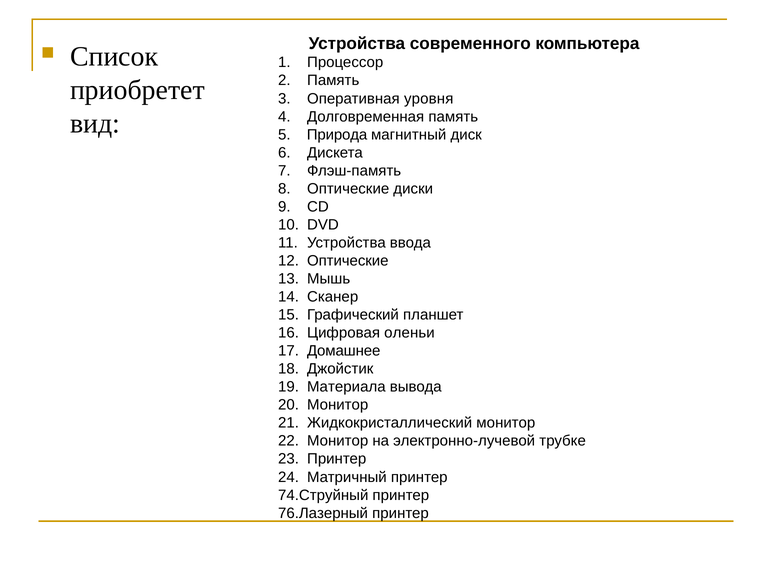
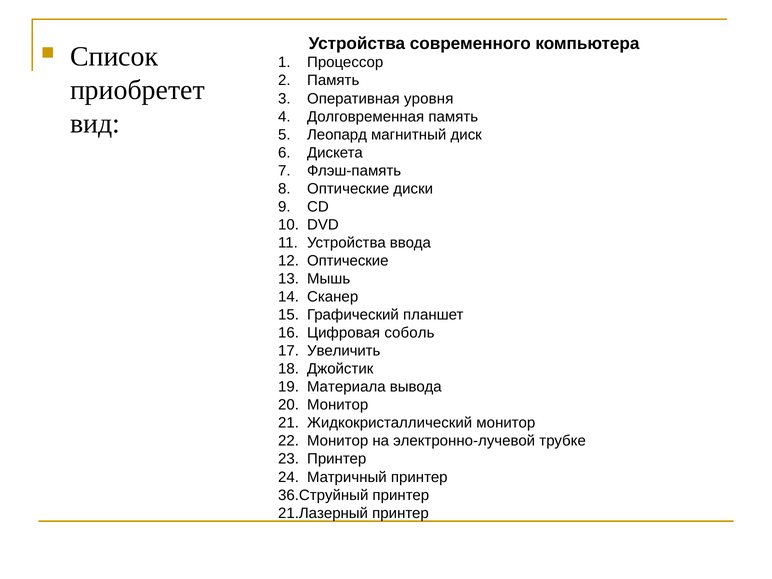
Природа: Природа -> Леопард
оленьи: оленьи -> соболь
Домашнее: Домашнее -> Увеличить
74.Струйный: 74.Струйный -> 36.Струйный
76.Лазерный: 76.Лазерный -> 21.Лазерный
